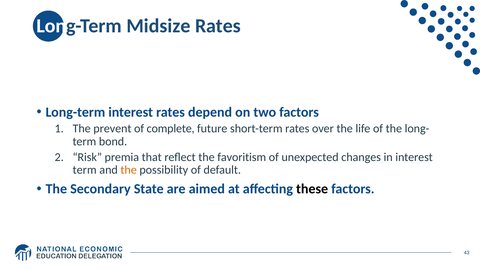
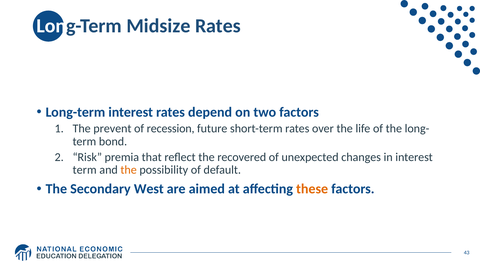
complete: complete -> recession
favoritism: favoritism -> recovered
State: State -> West
these colour: black -> orange
